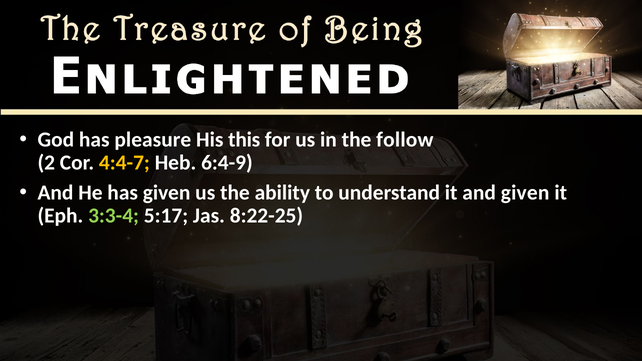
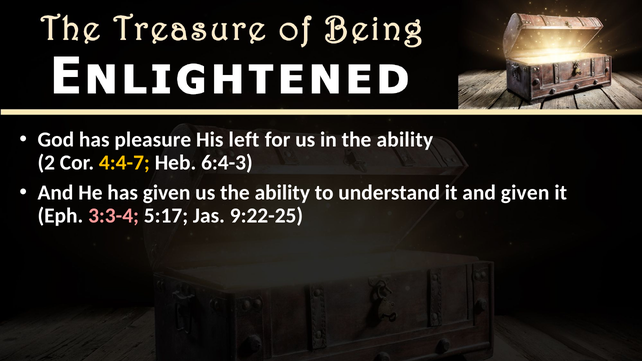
this: this -> left
in the follow: follow -> ability
6:4-9: 6:4-9 -> 6:4-3
3:3-4 colour: light green -> pink
8:22-25: 8:22-25 -> 9:22-25
